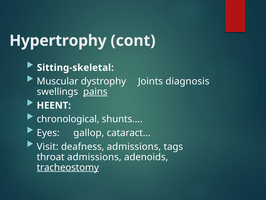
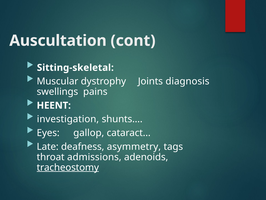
Hypertrophy: Hypertrophy -> Auscultation
pains underline: present -> none
chronological: chronological -> investigation
Visit: Visit -> Late
deafness admissions: admissions -> asymmetry
